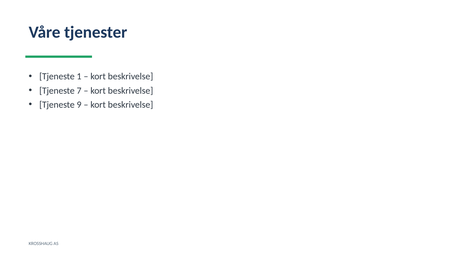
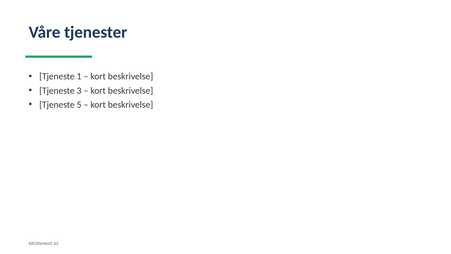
7: 7 -> 3
9: 9 -> 5
